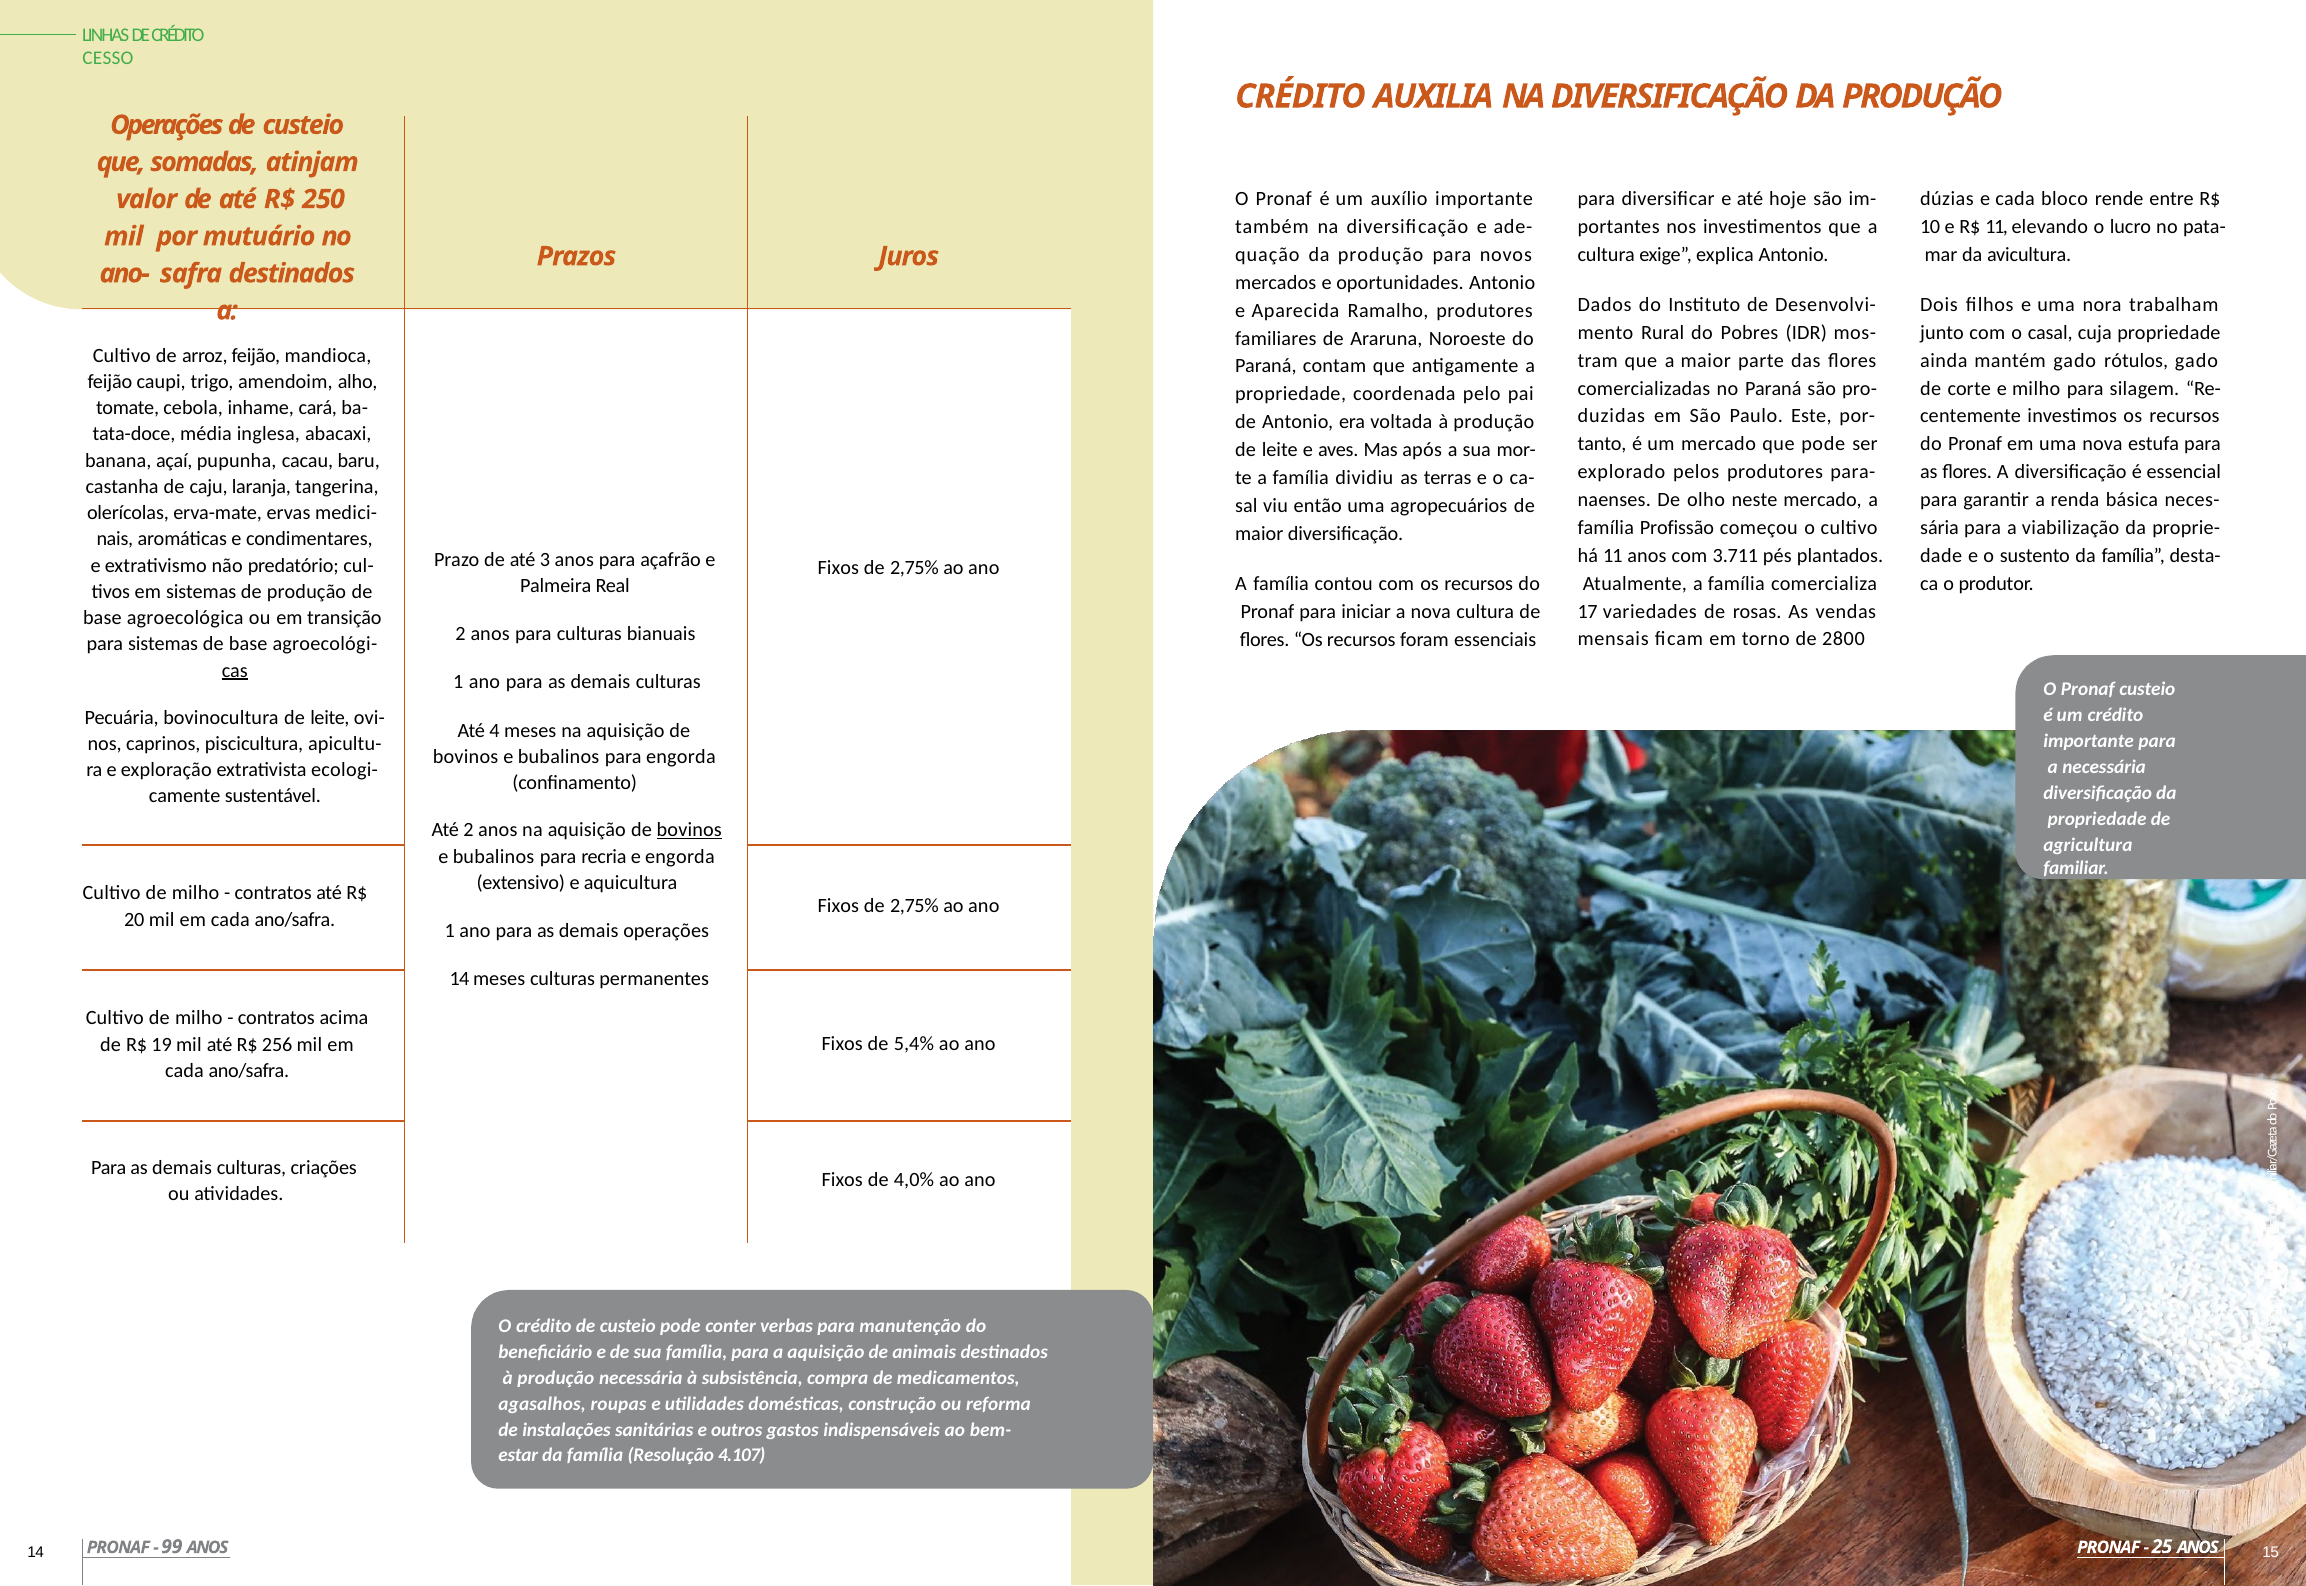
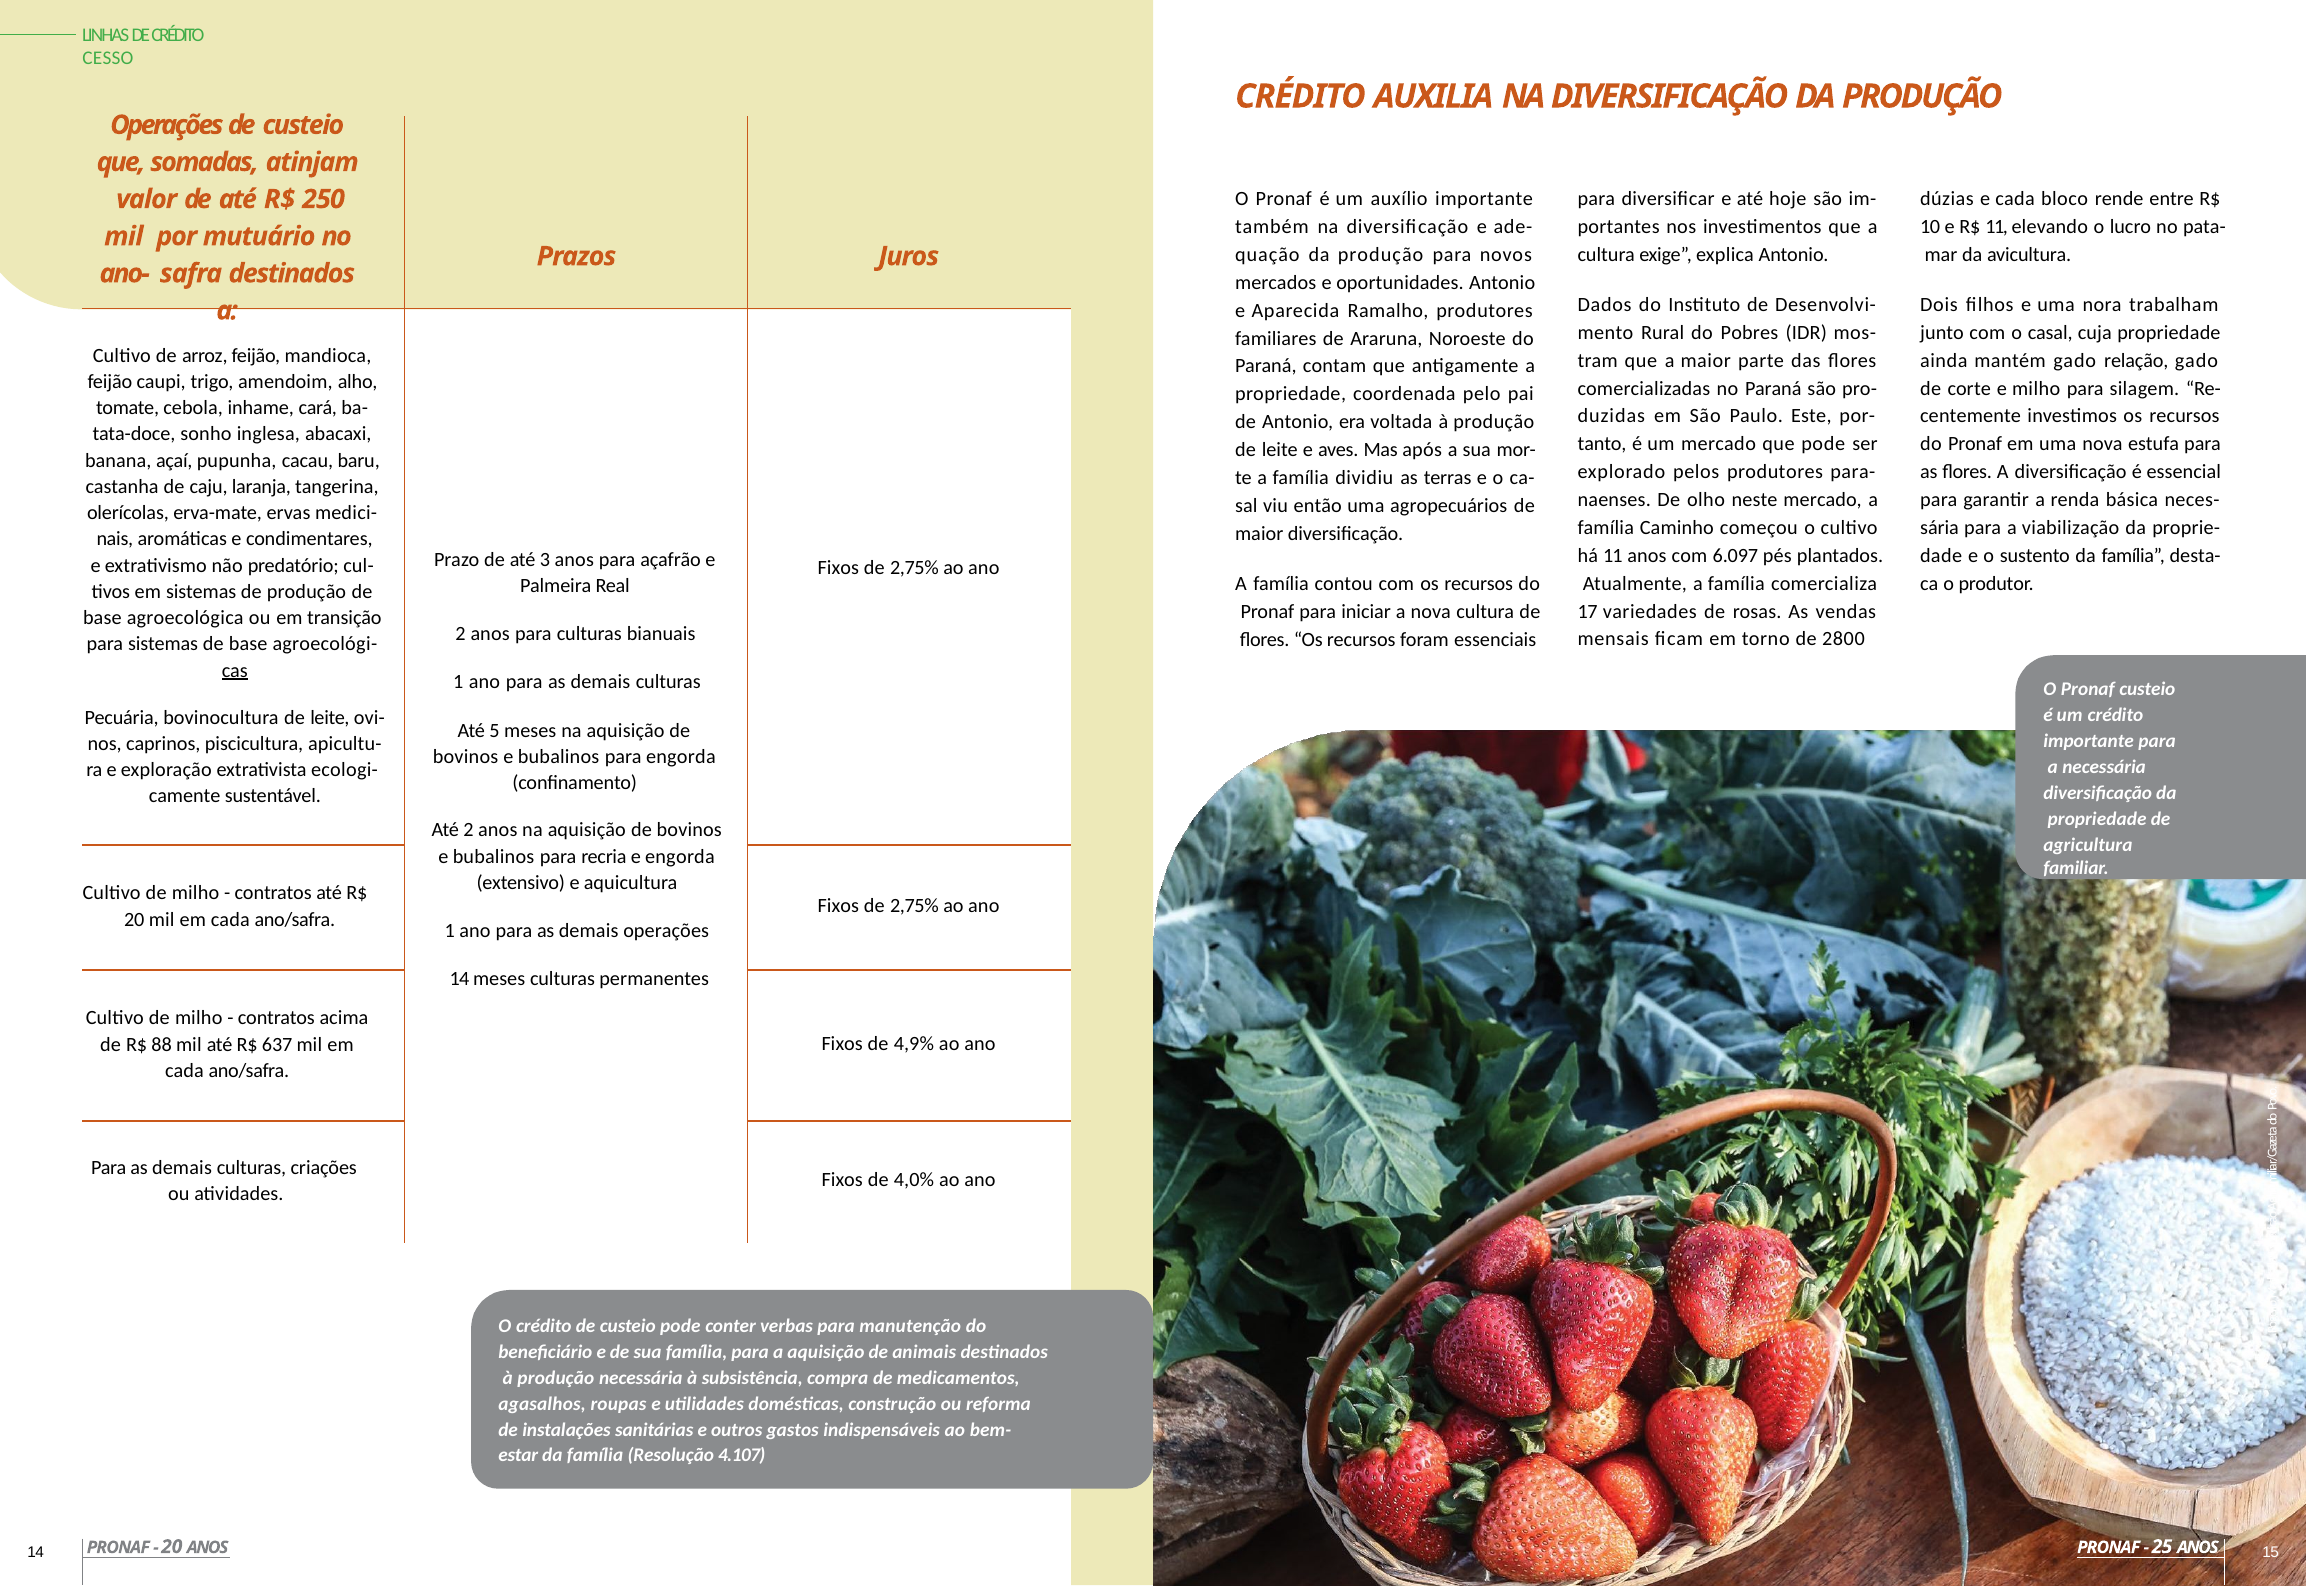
rótulos: rótulos -> relação
média: média -> sonho
Profissão: Profissão -> Caminho
3.711: 3.711 -> 6.097
4: 4 -> 5
bovinos at (689, 830) underline: present -> none
5,4%: 5,4% -> 4,9%
19: 19 -> 88
256: 256 -> 637
99 at (172, 1547): 99 -> 20
